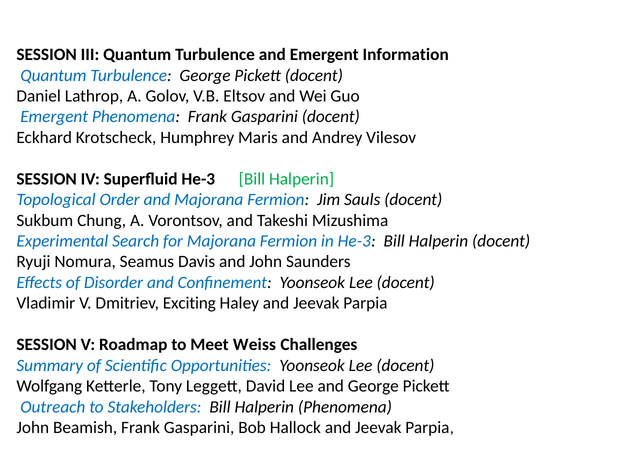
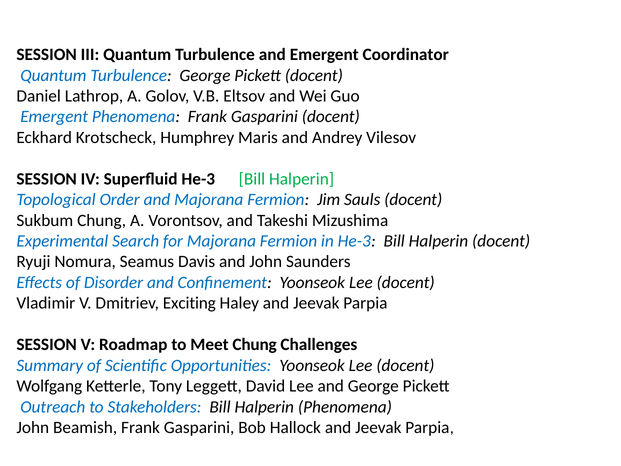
Information: Information -> Coordinator
Meet Weiss: Weiss -> Chung
